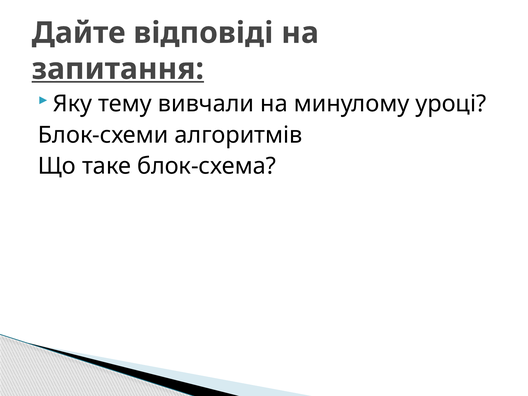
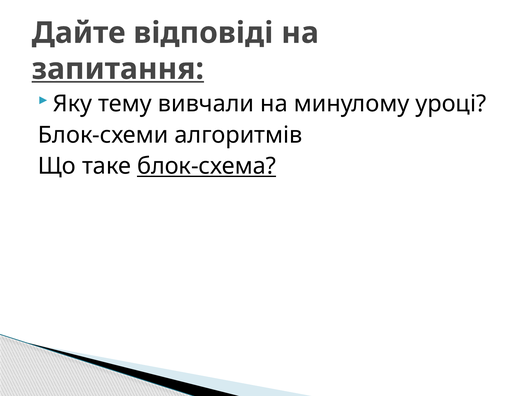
блок-схема underline: none -> present
